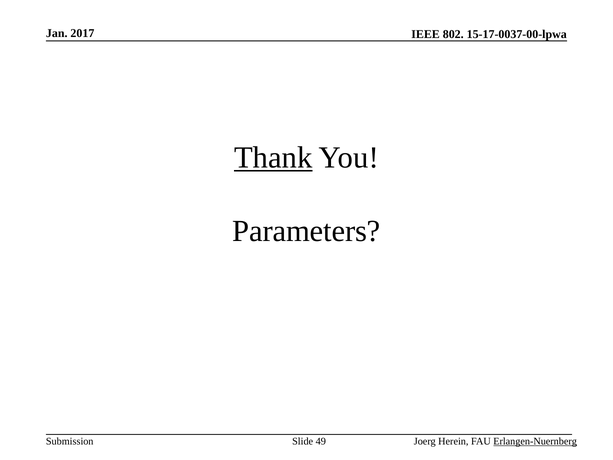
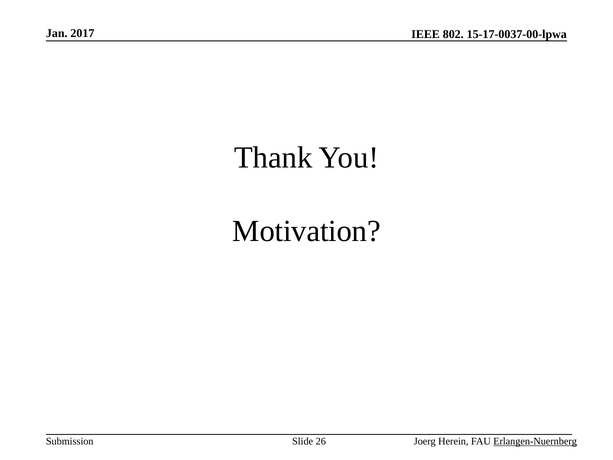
Thank underline: present -> none
Parameters: Parameters -> Motivation
49: 49 -> 26
